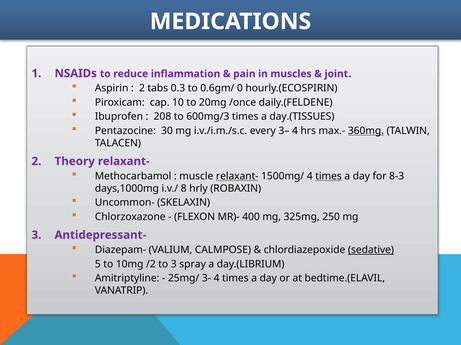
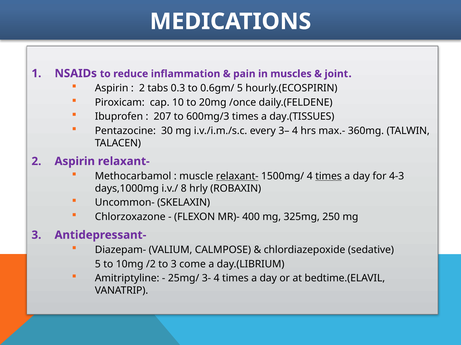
0.6gm/ 0: 0 -> 5
208: 208 -> 207
360mg underline: present -> none
2 Theory: Theory -> Aspirin
8-3: 8-3 -> 4-3
sedative underline: present -> none
spray: spray -> come
